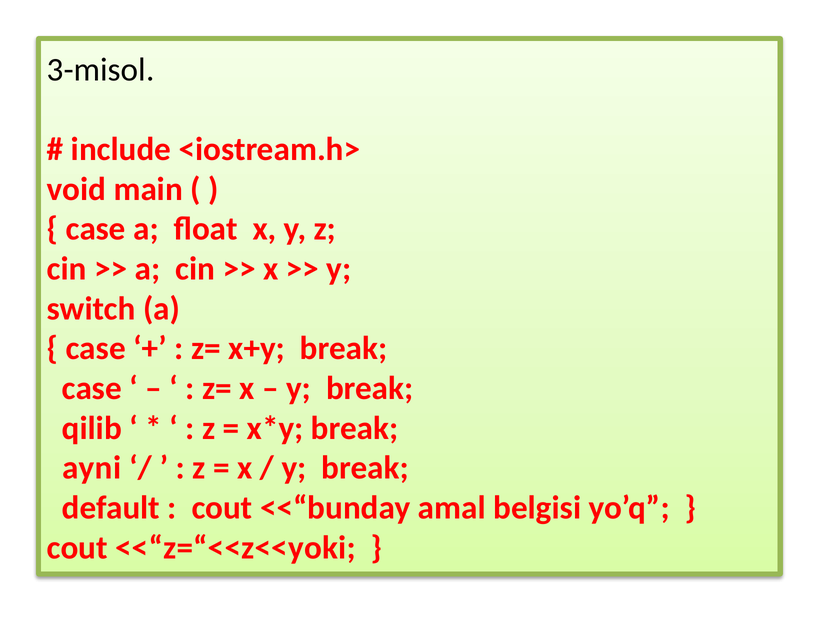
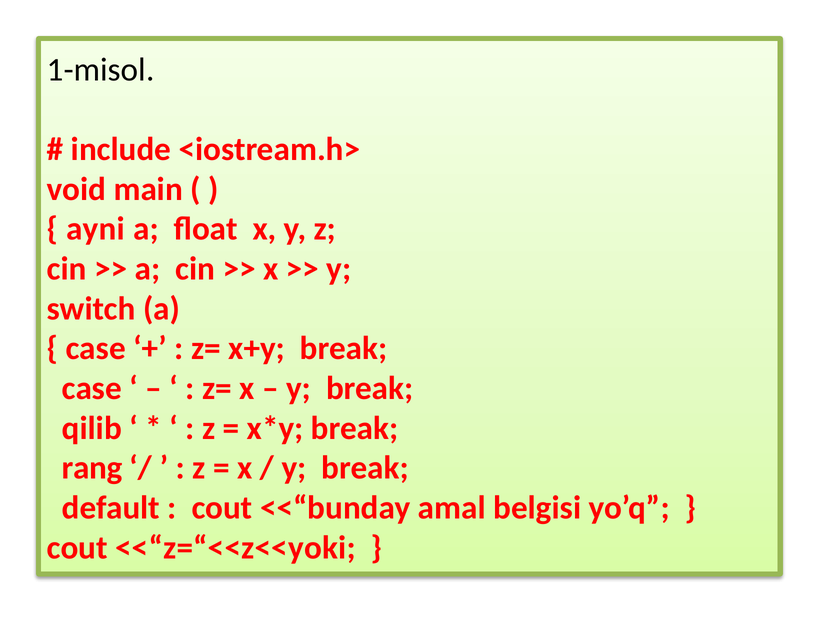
3-misol: 3-misol -> 1-misol
case at (96, 229): case -> ayni
ayni: ayni -> rang
